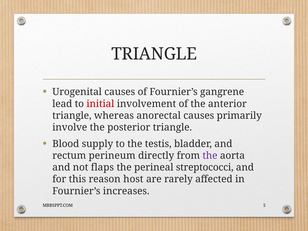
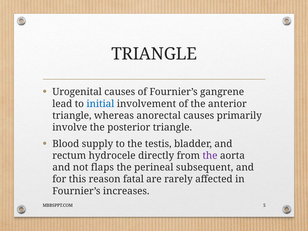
initial colour: red -> blue
perineum: perineum -> hydrocele
streptococci: streptococci -> subsequent
host: host -> fatal
